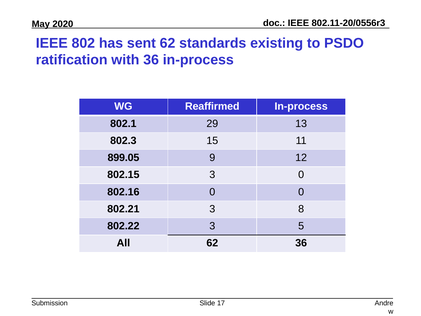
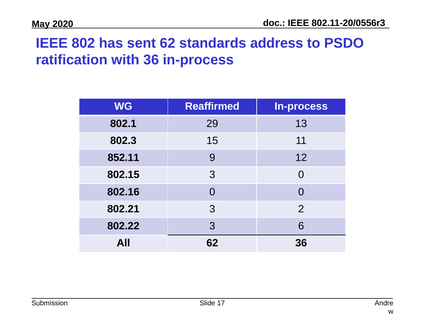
existing: existing -> address
899.05: 899.05 -> 852.11
8: 8 -> 2
5: 5 -> 6
